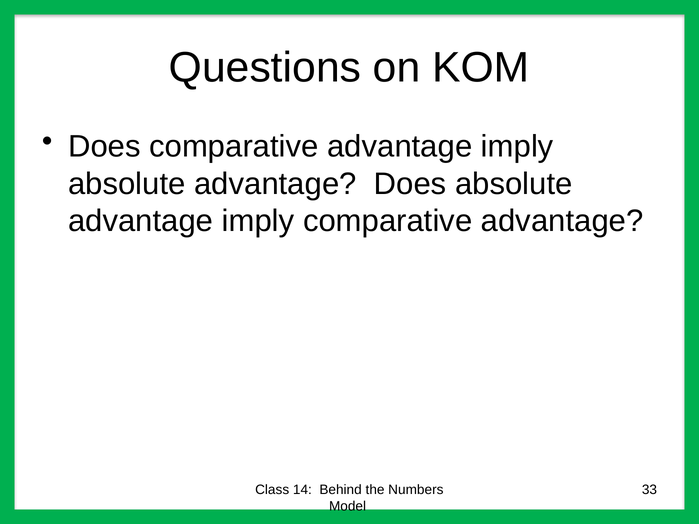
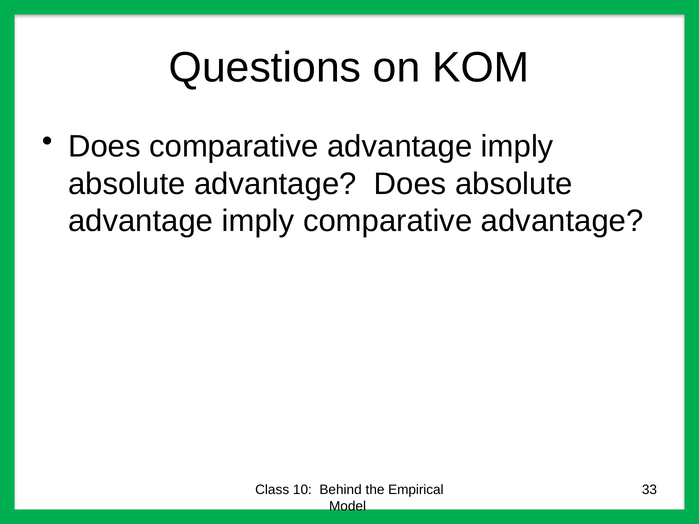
14: 14 -> 10
Numbers: Numbers -> Empirical
